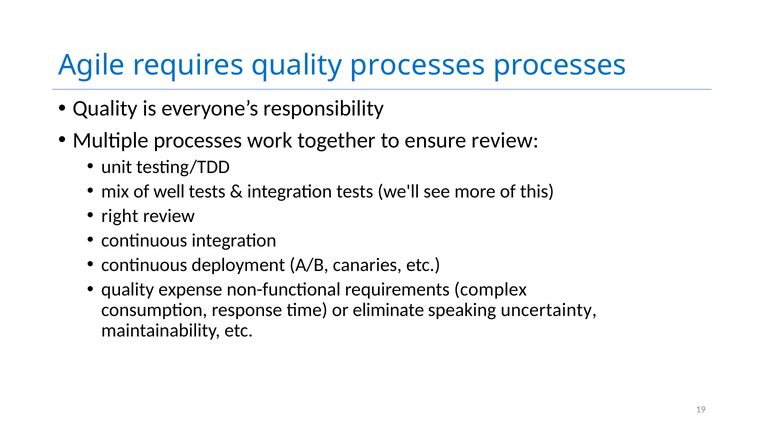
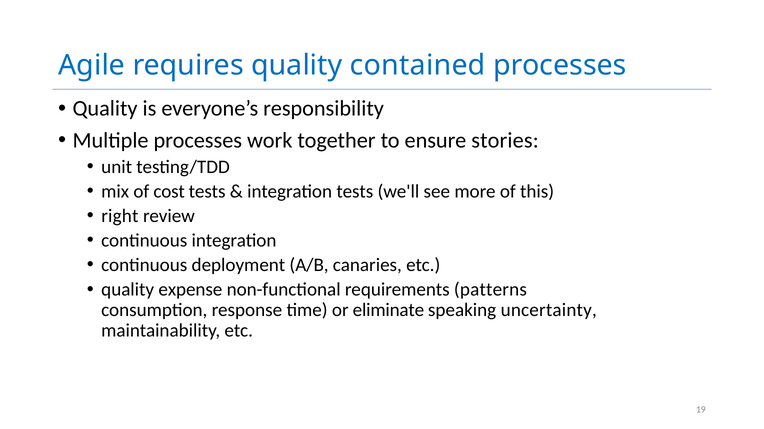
quality processes: processes -> contained
ensure review: review -> stories
well: well -> cost
complex: complex -> patterns
